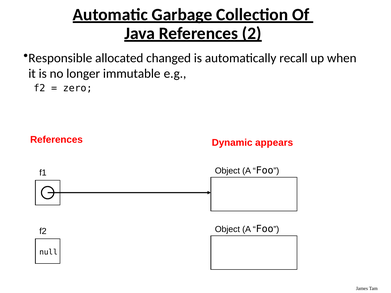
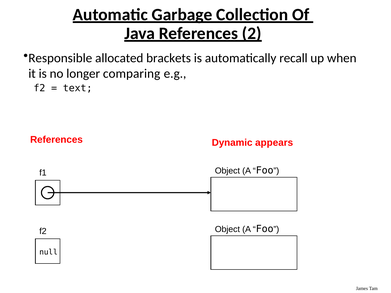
changed: changed -> brackets
immutable: immutable -> comparing
zero: zero -> text
